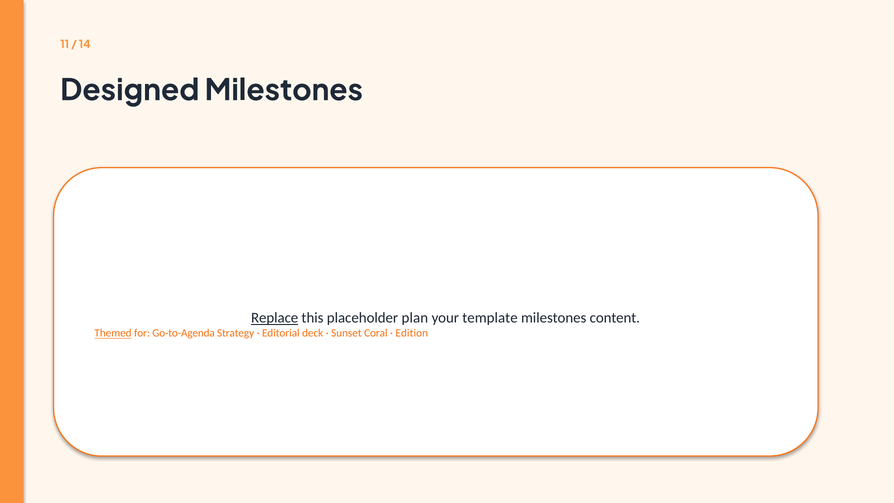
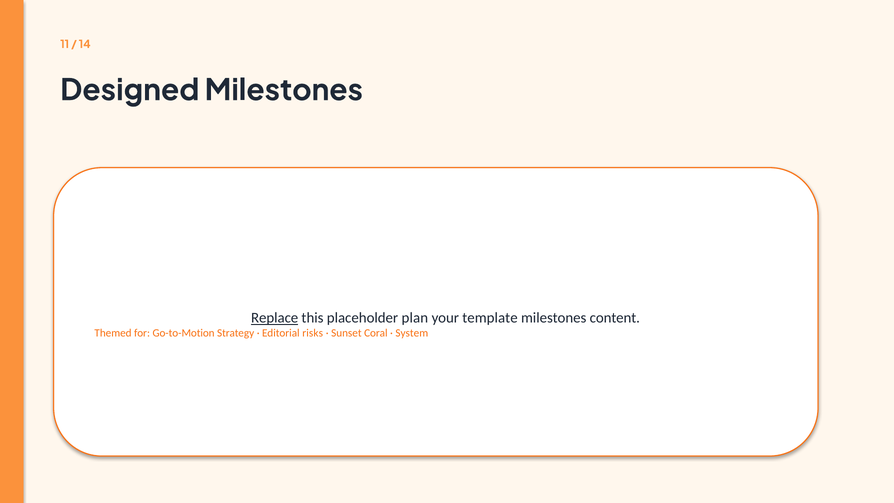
Themed underline: present -> none
Go-to-Agenda: Go-to-Agenda -> Go-to-Motion
deck: deck -> risks
Edition: Edition -> System
